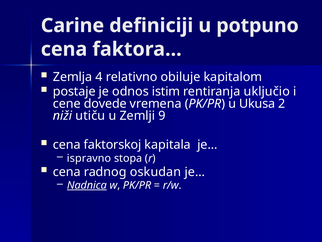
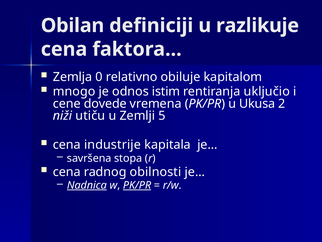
Carine: Carine -> Obilan
potpuno: potpuno -> razlikuje
4: 4 -> 0
postaje: postaje -> mnogo
9: 9 -> 5
faktorskoj: faktorskoj -> industrije
ispravno: ispravno -> savršena
oskudan: oskudan -> obilnosti
PK/PR at (137, 185) underline: none -> present
